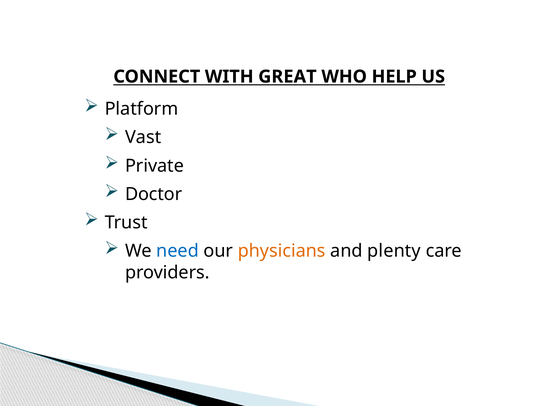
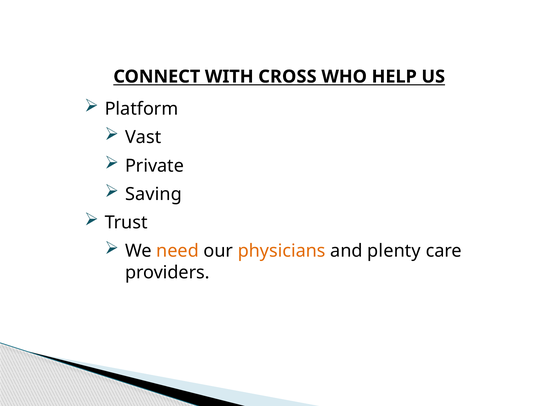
GREAT: GREAT -> CROSS
Doctor: Doctor -> Saving
need colour: blue -> orange
